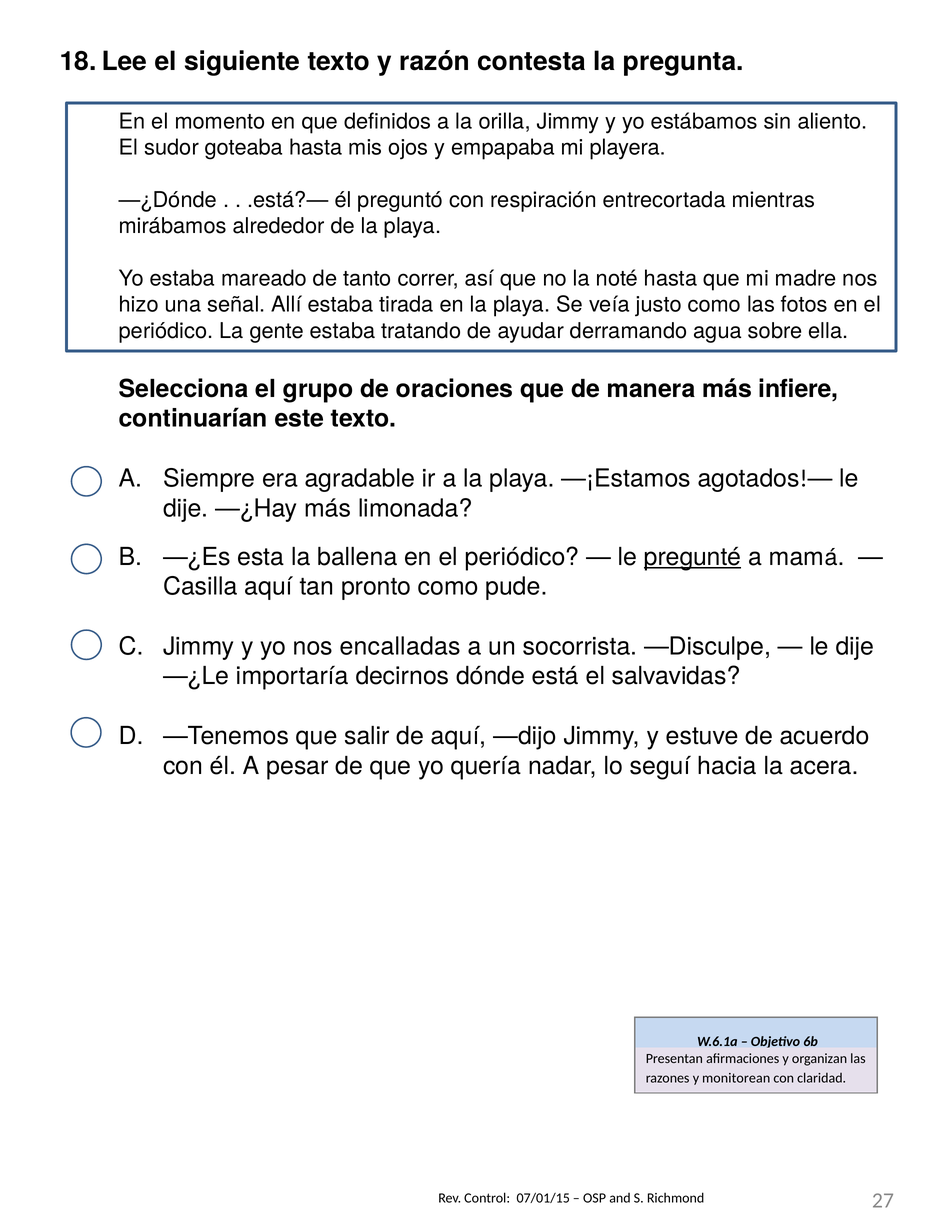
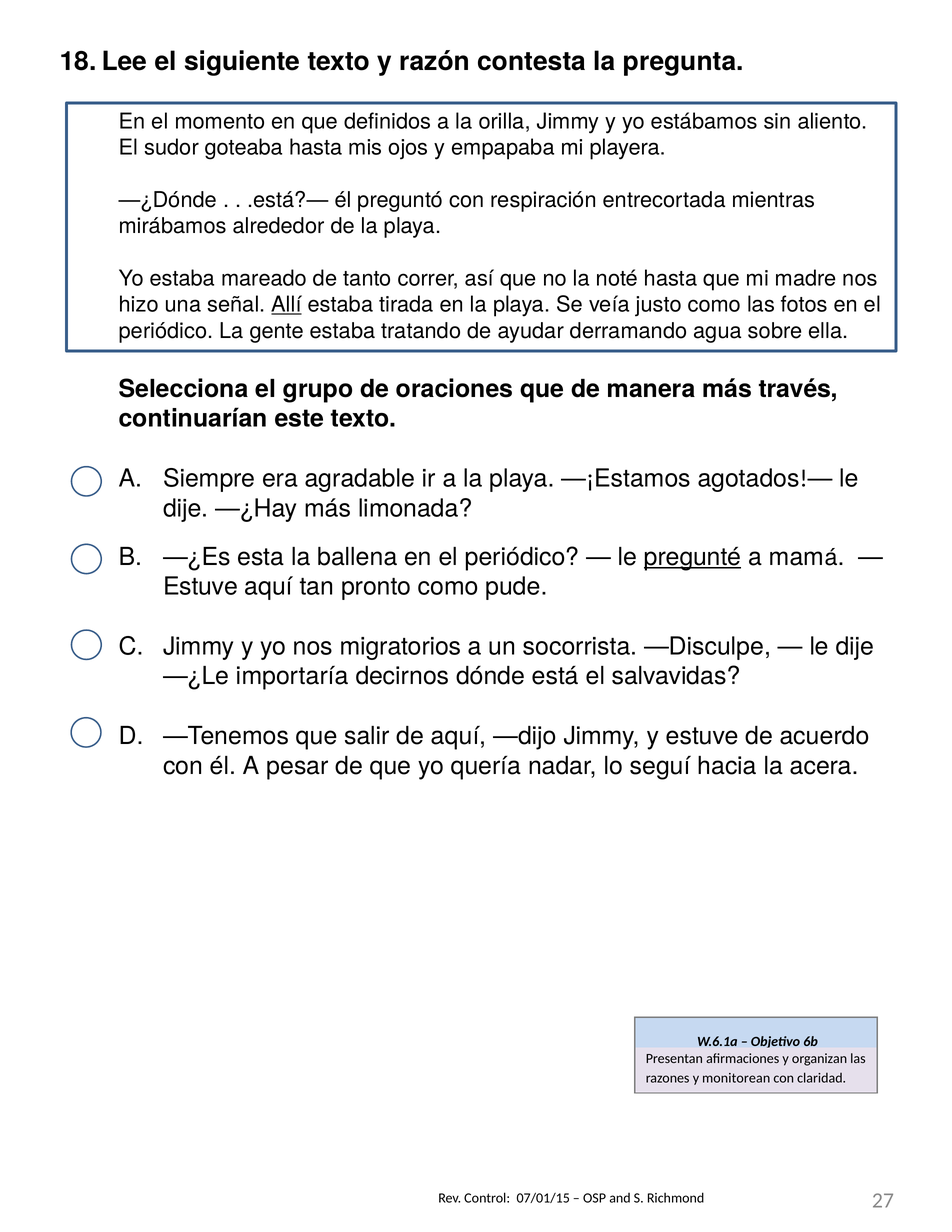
Allí underline: none -> present
infiere: infiere -> través
Casilla at (200, 587): Casilla -> Estuve
encalladas: encalladas -> migratorios
